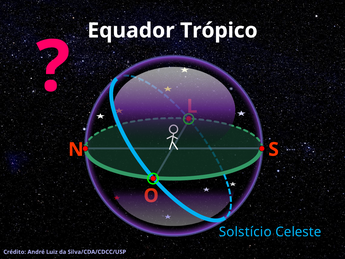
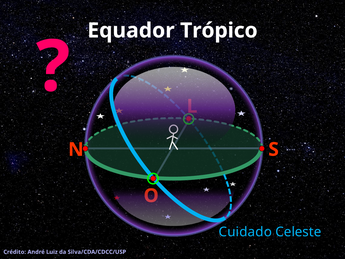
Solstício: Solstício -> Cuidado
